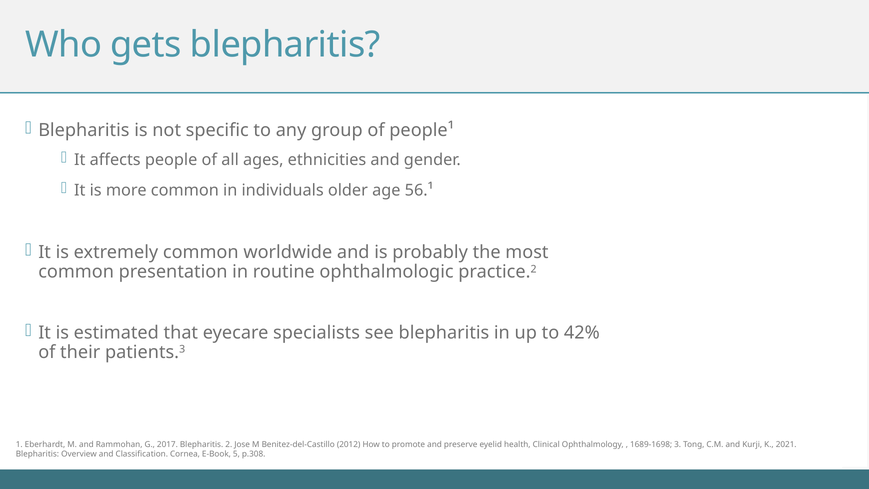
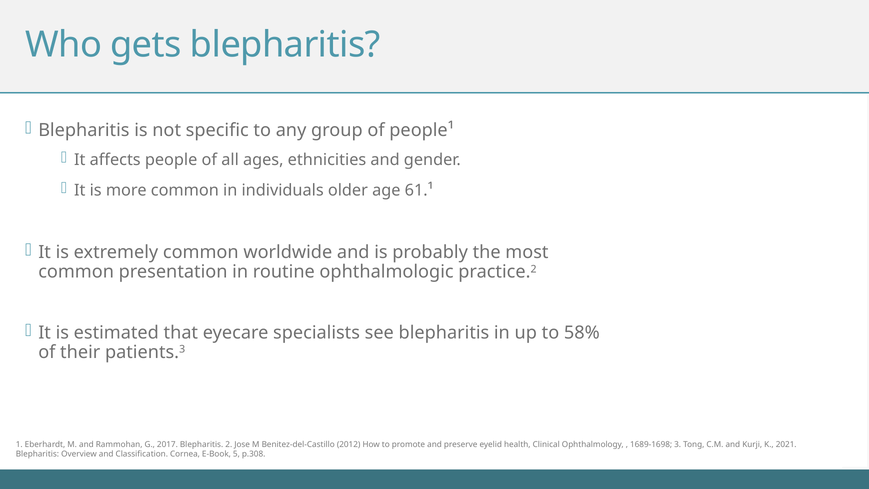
56.¹: 56.¹ -> 61.¹
42%: 42% -> 58%
